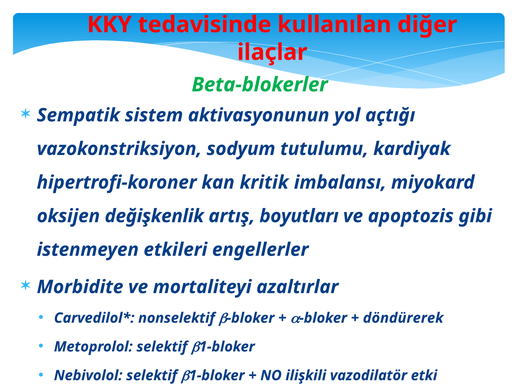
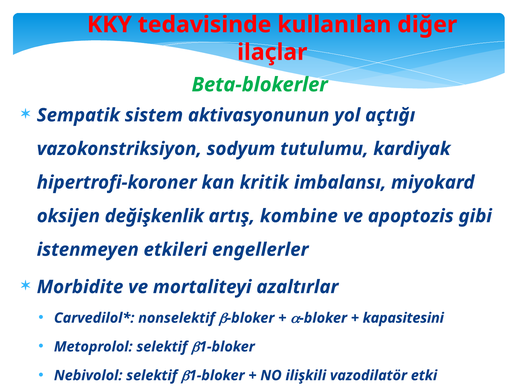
boyutları: boyutları -> kombine
döndürerek: döndürerek -> kapasitesini
